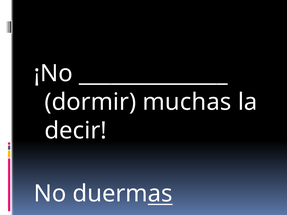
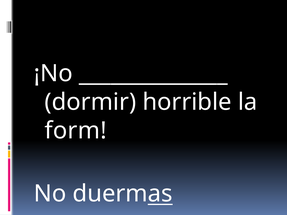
muchas: muchas -> horrible
decir: decir -> form
